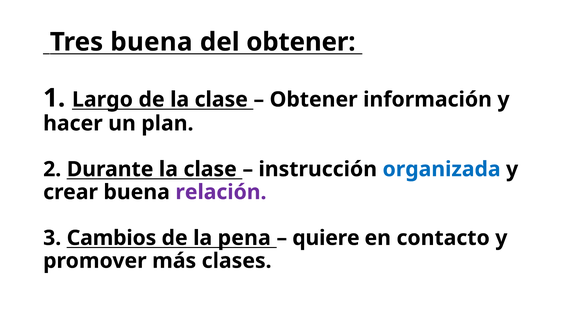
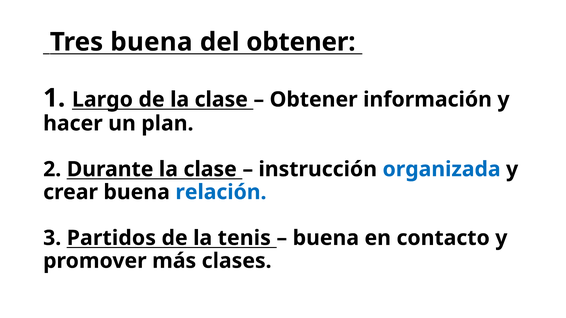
relación colour: purple -> blue
Cambios: Cambios -> Partidos
pena: pena -> tenis
quiere at (326, 238): quiere -> buena
